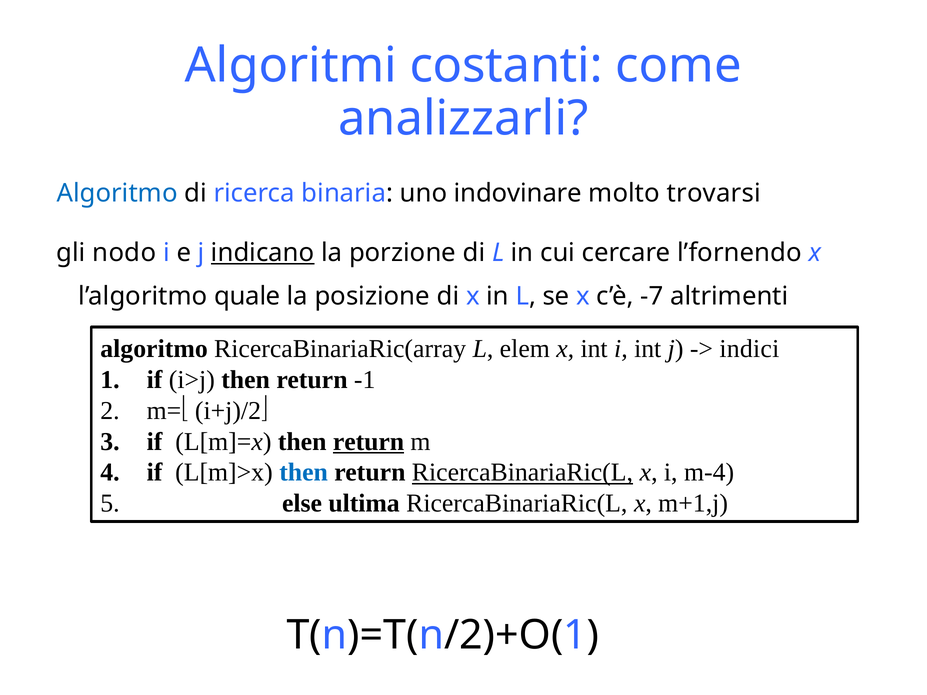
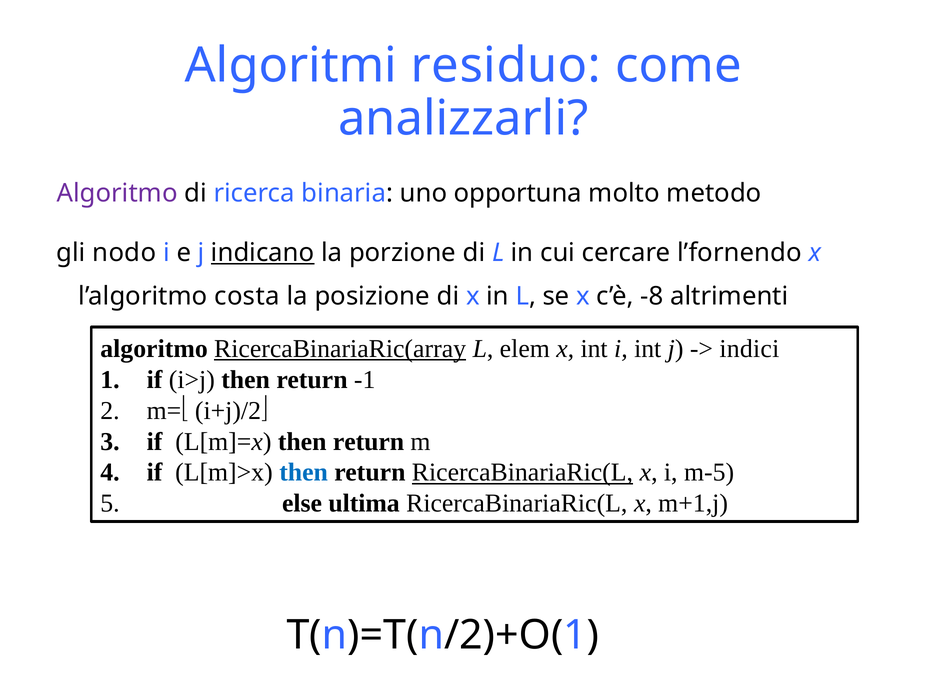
costanti: costanti -> residuo
Algoritmo at (117, 193) colour: blue -> purple
indovinare: indovinare -> opportuna
trovarsi: trovarsi -> metodo
quale: quale -> costa
-7: -7 -> -8
RicercaBinariaRic(array underline: none -> present
return at (369, 442) underline: present -> none
m-4: m-4 -> m-5
